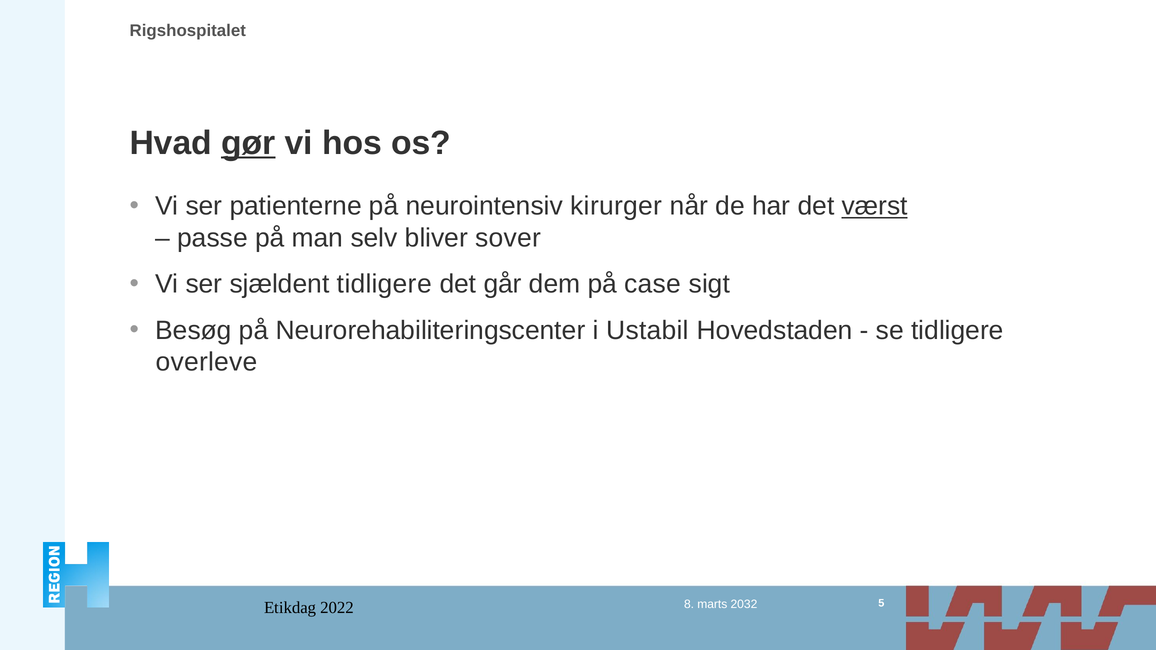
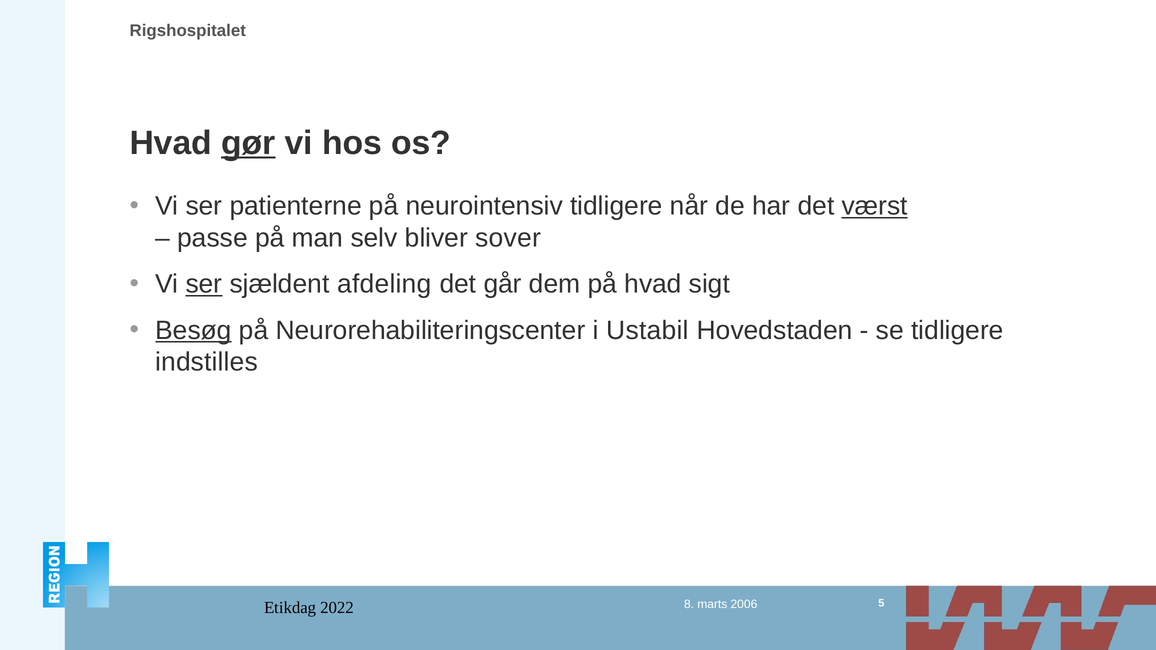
neurointensiv kirurger: kirurger -> tidligere
ser at (204, 284) underline: none -> present
sjældent tidligere: tidligere -> afdeling
på case: case -> hvad
Besøg underline: none -> present
overleve: overleve -> indstilles
2032: 2032 -> 2006
